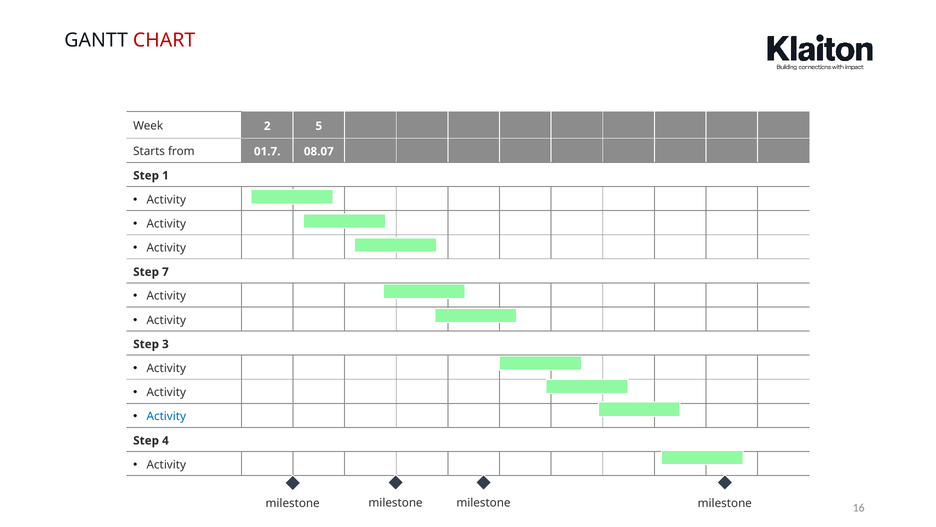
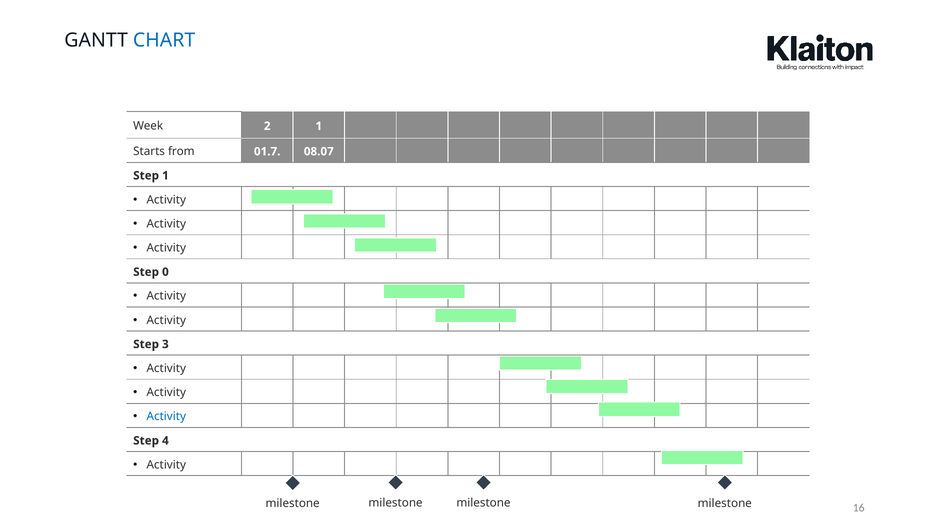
CHART colour: red -> blue
2 5: 5 -> 1
7: 7 -> 0
